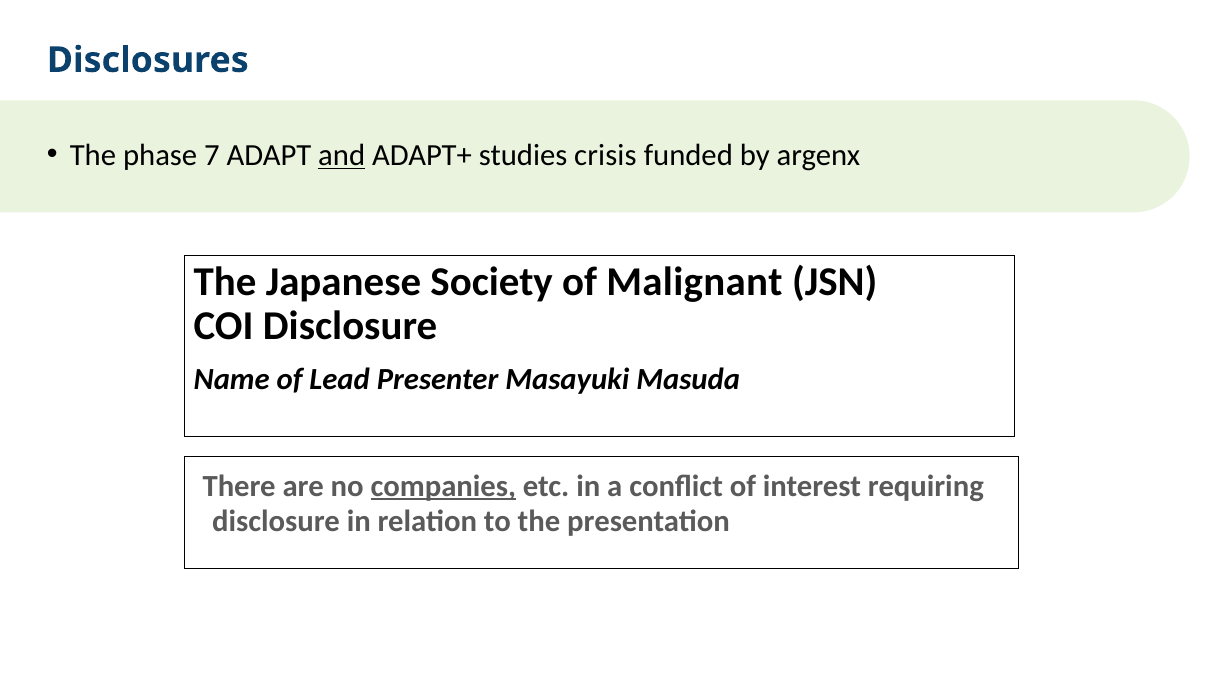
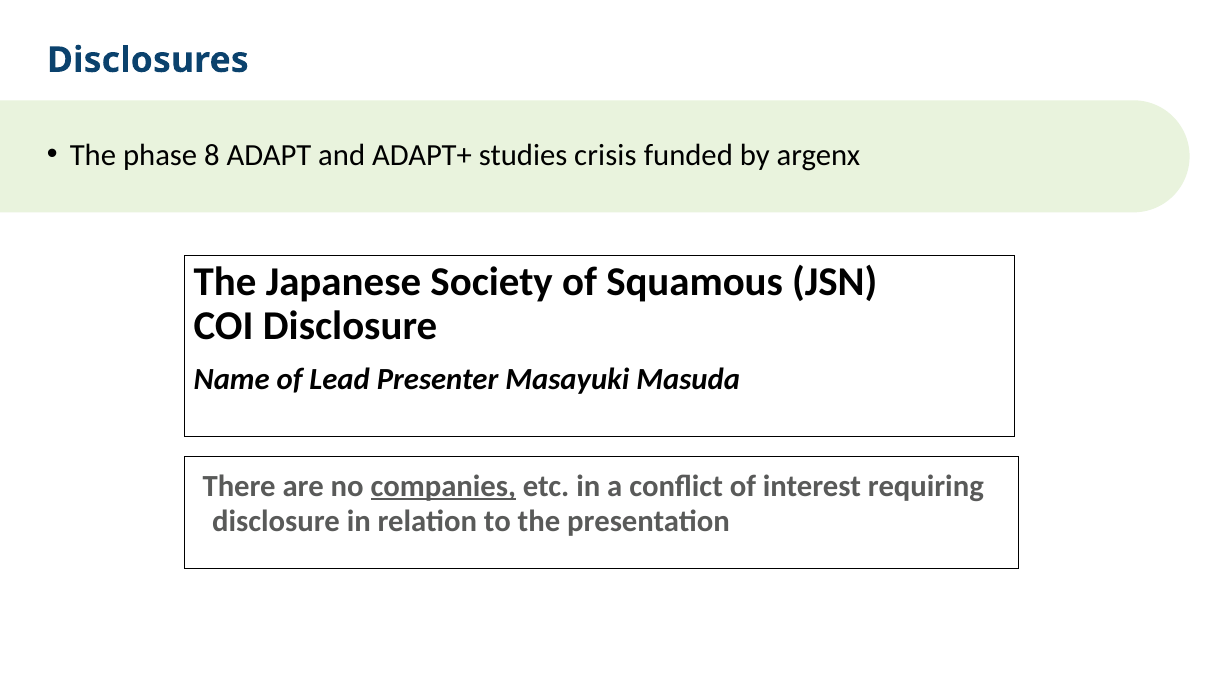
7: 7 -> 8
and underline: present -> none
Malignant: Malignant -> Squamous
